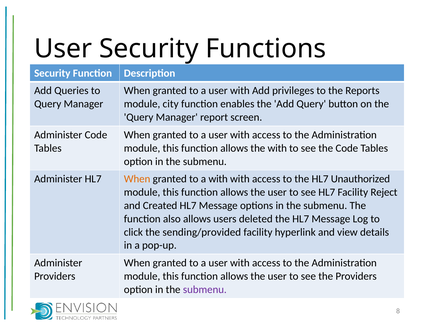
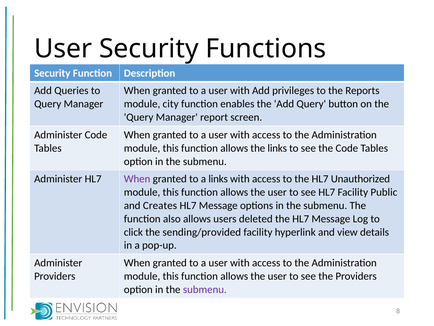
the with: with -> links
When at (137, 179) colour: orange -> purple
a with: with -> links
Reject: Reject -> Public
Created: Created -> Creates
